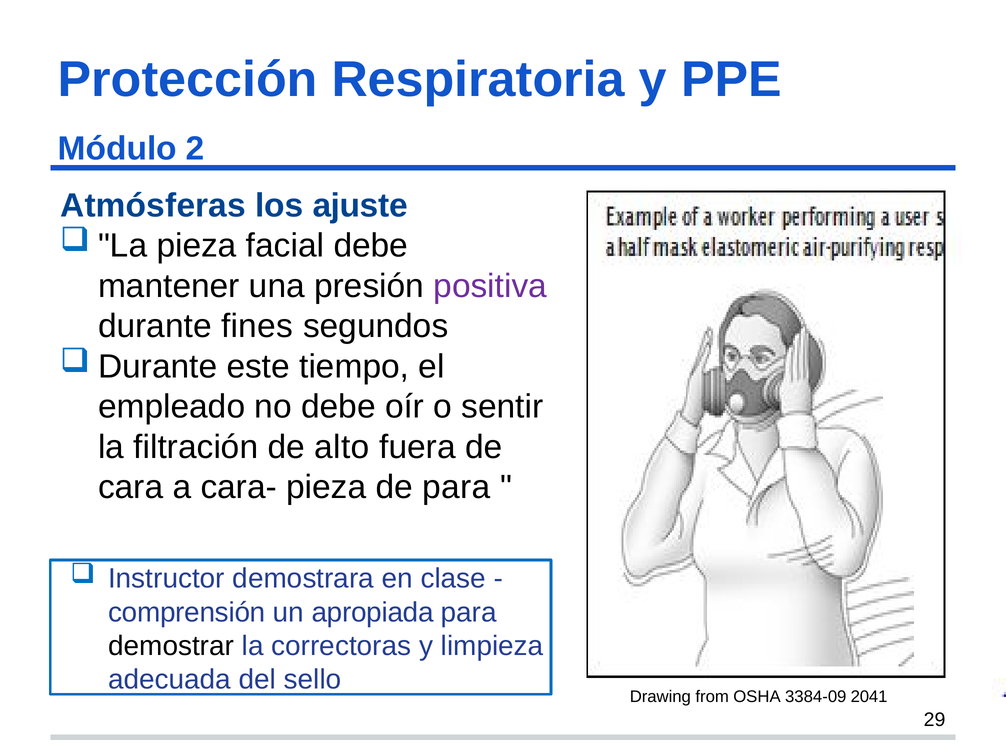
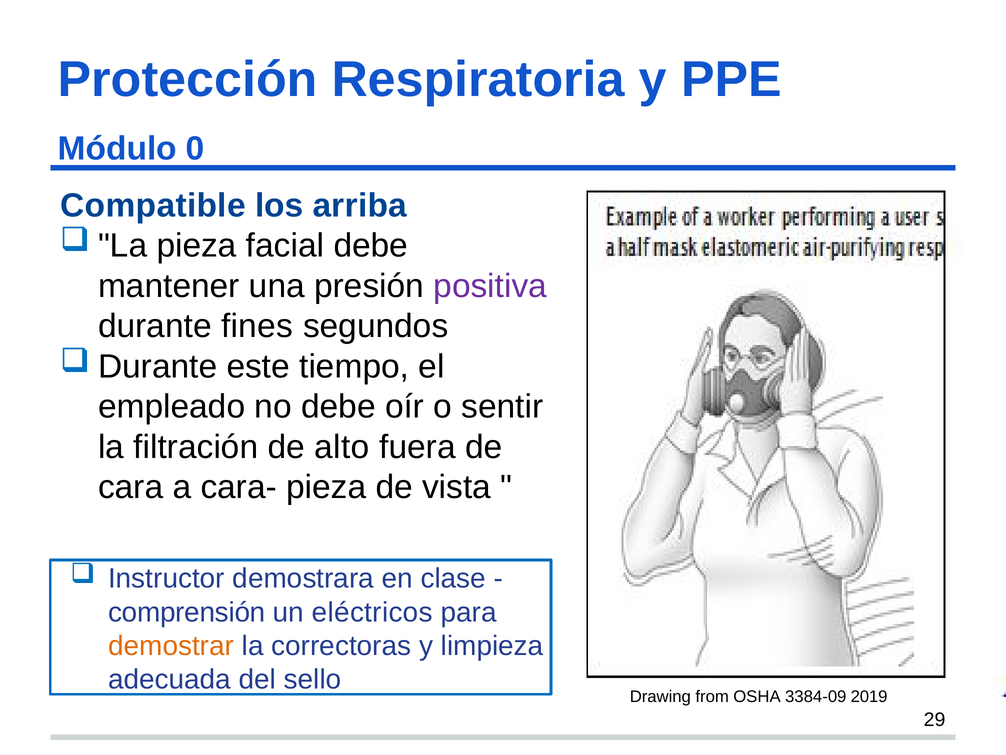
2: 2 -> 0
Atmósferas: Atmósferas -> Compatible
ajuste: ajuste -> arriba
de para: para -> vista
apropiada: apropiada -> eléctricos
demostrar colour: black -> orange
2041: 2041 -> 2019
